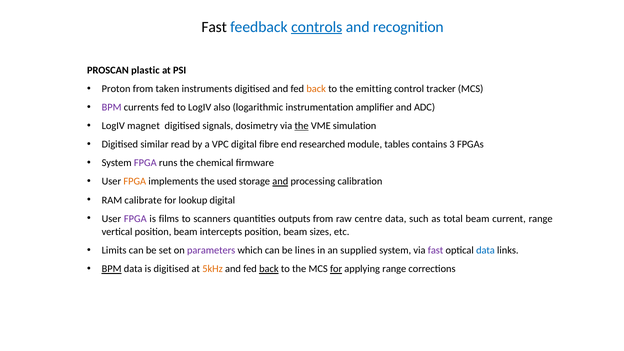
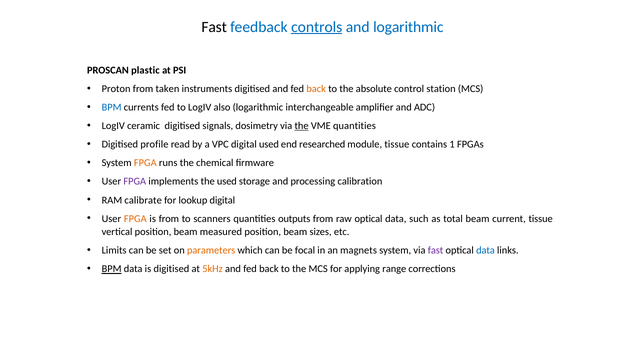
and recognition: recognition -> logarithmic
emitting: emitting -> absolute
tracker: tracker -> station
BPM at (112, 107) colour: purple -> blue
instrumentation: instrumentation -> interchangeable
magnet: magnet -> ceramic
VME simulation: simulation -> quantities
similar: similar -> profile
digital fibre: fibre -> used
module tables: tables -> tissue
3: 3 -> 1
FPGA at (145, 163) colour: purple -> orange
FPGA at (135, 182) colour: orange -> purple
and at (280, 182) underline: present -> none
FPGA at (135, 219) colour: purple -> orange
is films: films -> from
raw centre: centre -> optical
current range: range -> tissue
intercepts: intercepts -> measured
parameters colour: purple -> orange
lines: lines -> focal
supplied: supplied -> magnets
back at (269, 269) underline: present -> none
for at (336, 269) underline: present -> none
